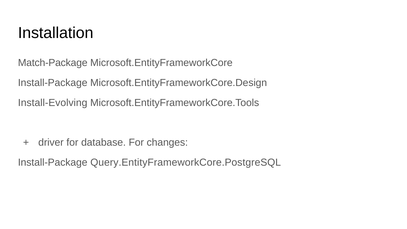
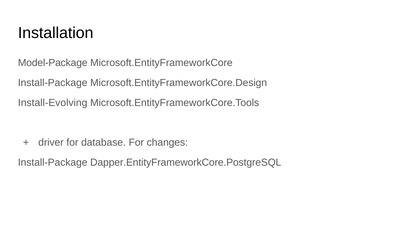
Match-Package: Match-Package -> Model-Package
Query.EntityFrameworkCore.PostgreSQL: Query.EntityFrameworkCore.PostgreSQL -> Dapper.EntityFrameworkCore.PostgreSQL
